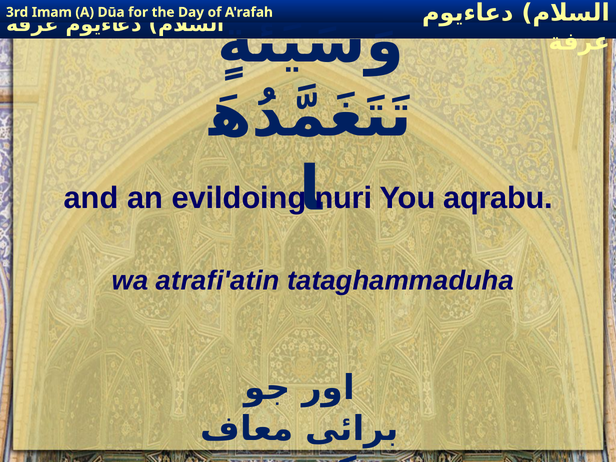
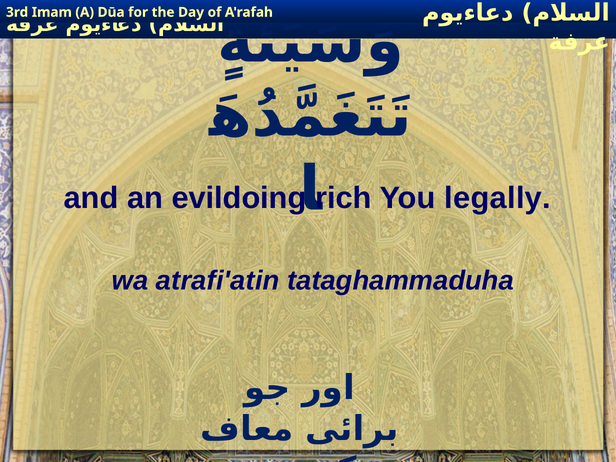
nuri: nuri -> rich
aqrabu: aqrabu -> legally
